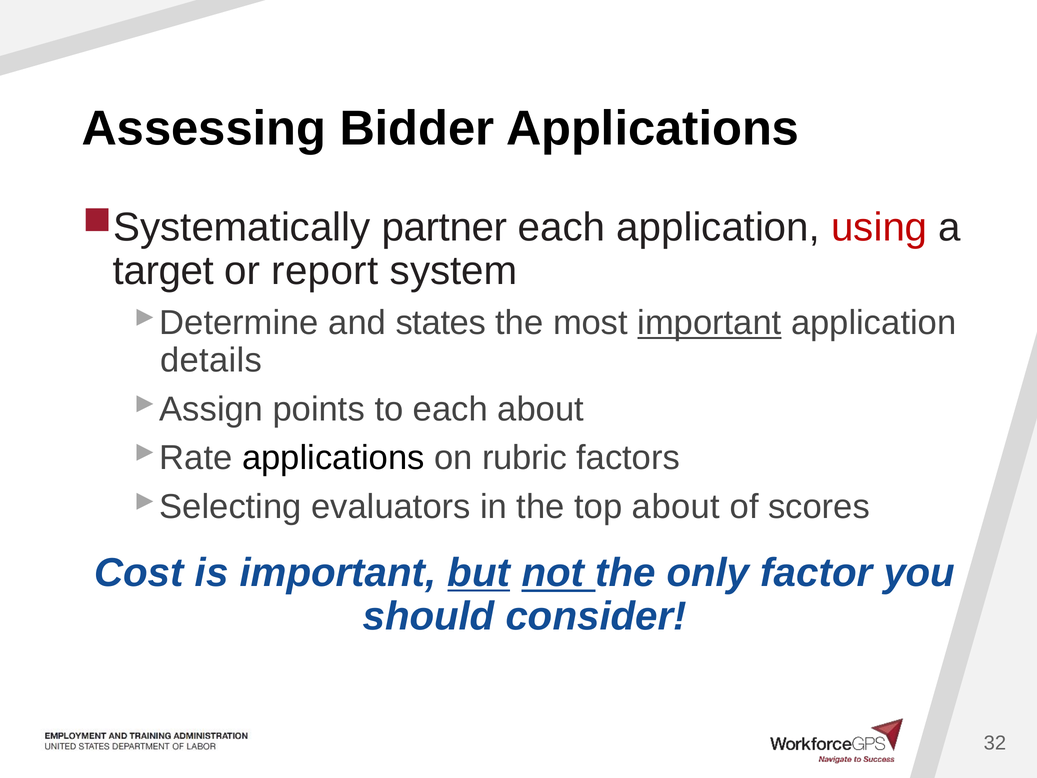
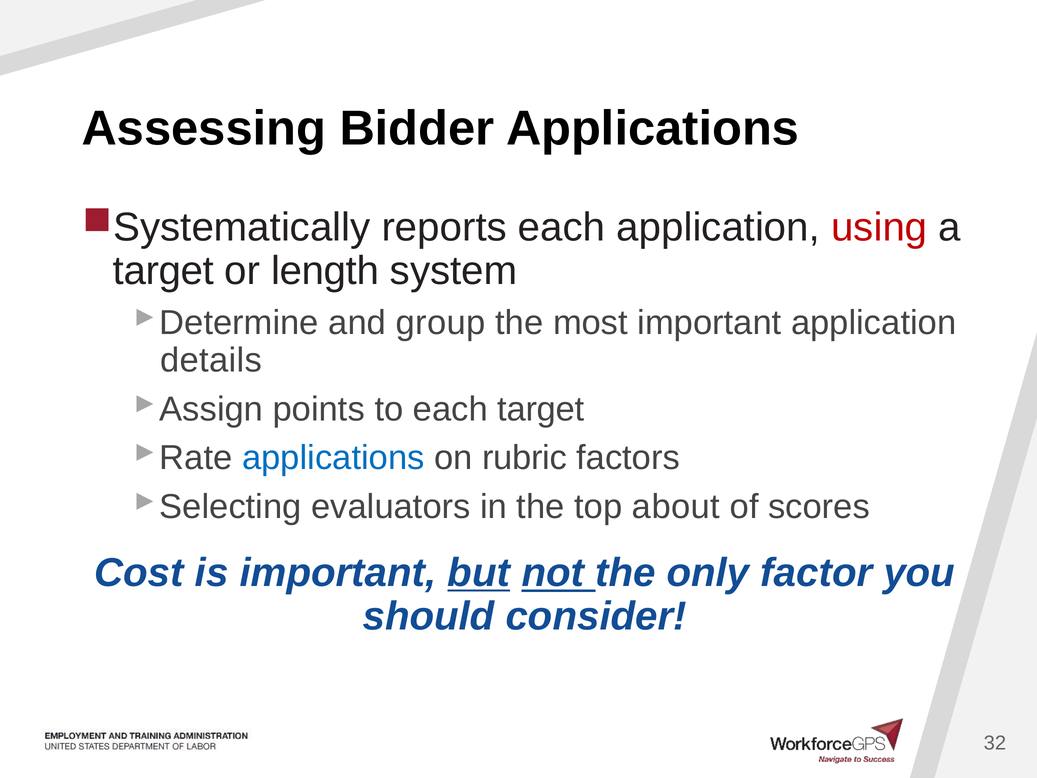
partner: partner -> reports
report: report -> length
states: states -> group
important at (709, 323) underline: present -> none
each about: about -> target
applications at (333, 458) colour: black -> blue
